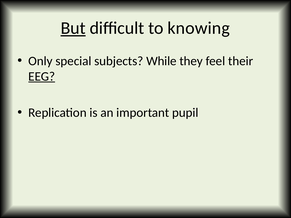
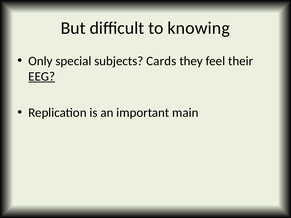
But underline: present -> none
While: While -> Cards
pupil: pupil -> main
